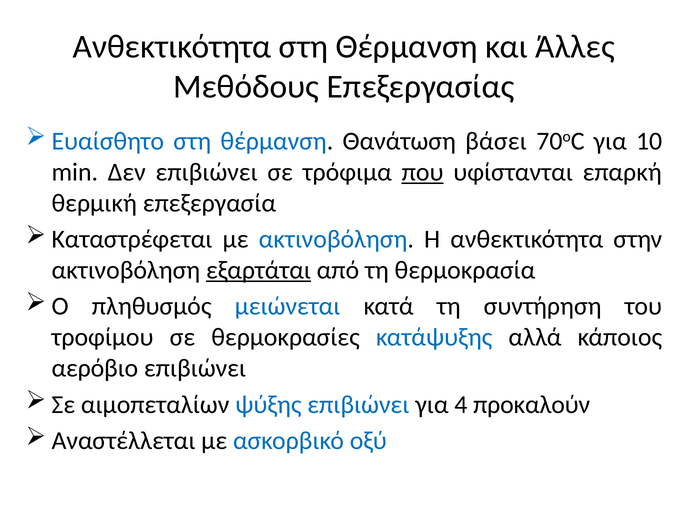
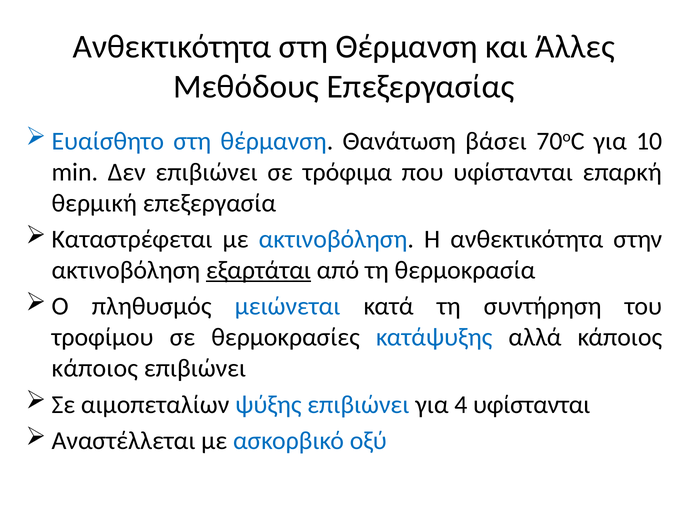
που underline: present -> none
αερόβιο at (95, 368): αερόβιο -> κάποιος
4 προκαλούν: προκαλούν -> υφίστανται
